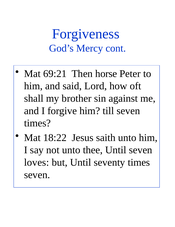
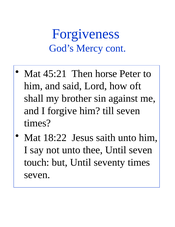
69:21: 69:21 -> 45:21
loves: loves -> touch
